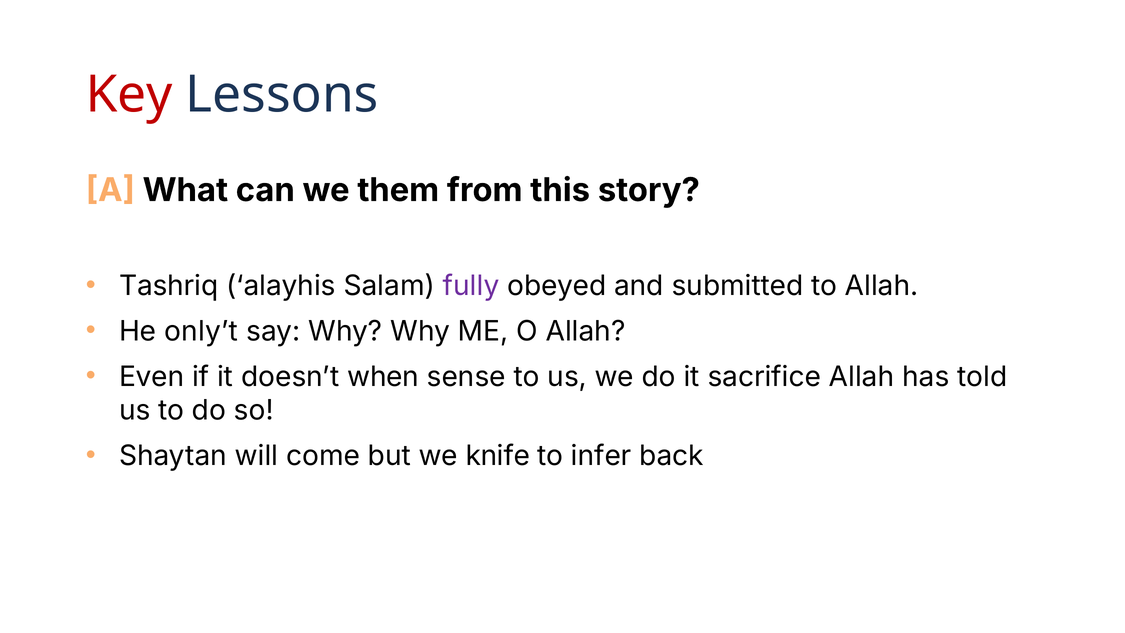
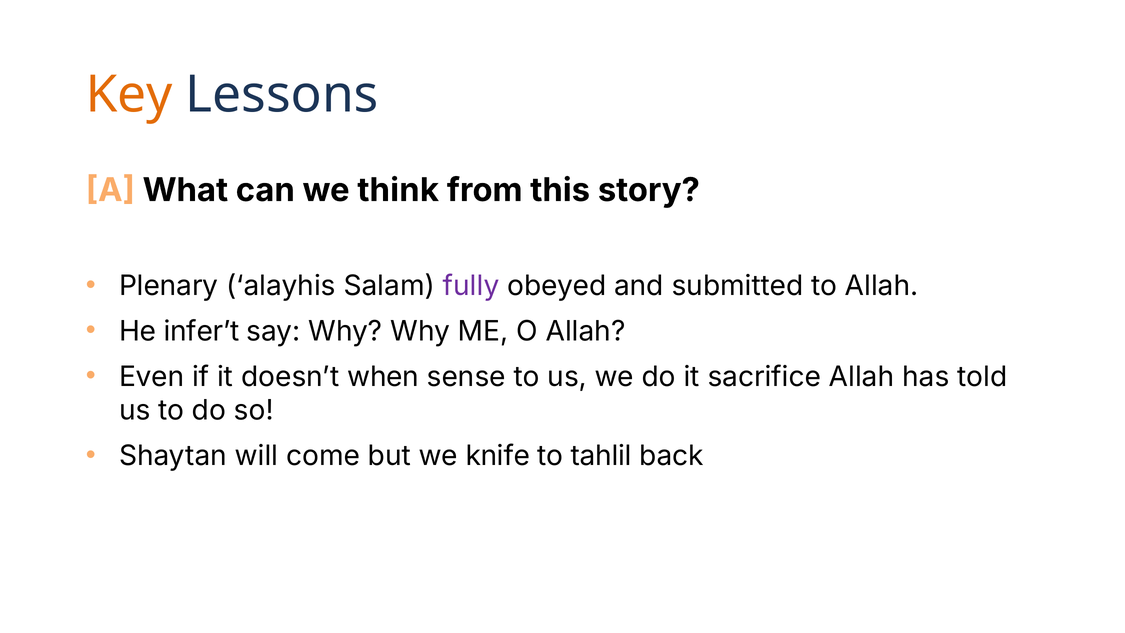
Key colour: red -> orange
them: them -> think
Tashriq: Tashriq -> Plenary
only’t: only’t -> infer’t
infer: infer -> tahlil
